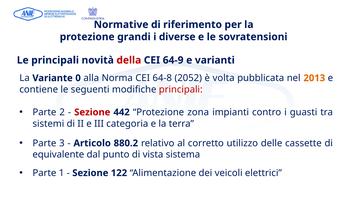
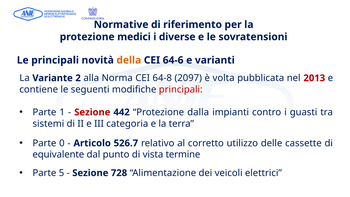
grandi: grandi -> medici
della colour: red -> orange
64-9: 64-9 -> 64-6
0: 0 -> 2
2052: 2052 -> 2097
2013 colour: orange -> red
2: 2 -> 1
zona: zona -> dalla
3: 3 -> 0
880.2: 880.2 -> 526.7
sistema: sistema -> termine
1: 1 -> 5
122: 122 -> 728
